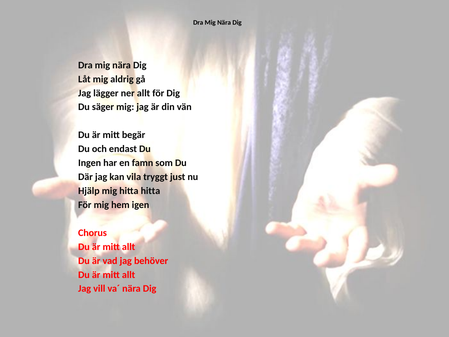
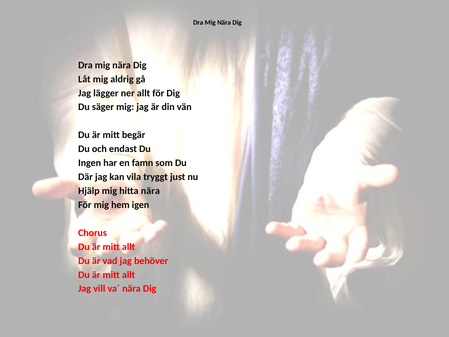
hitta hitta: hitta -> nära
